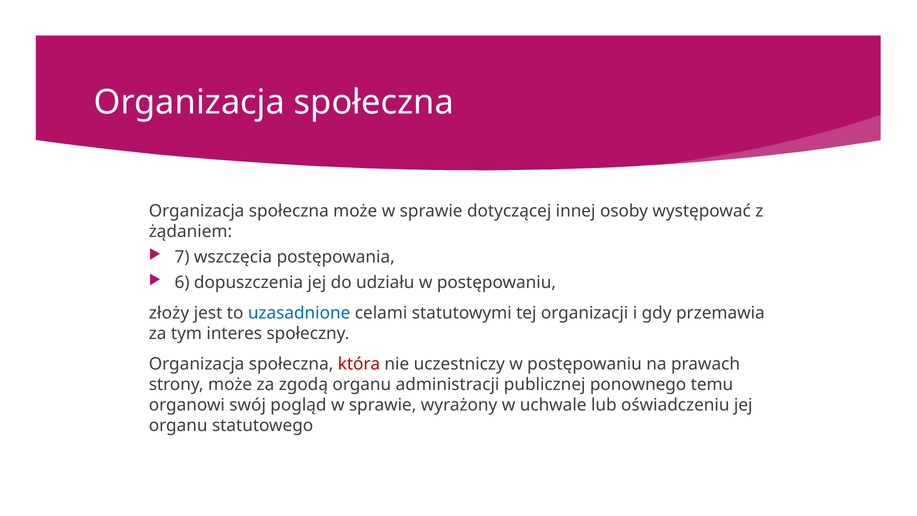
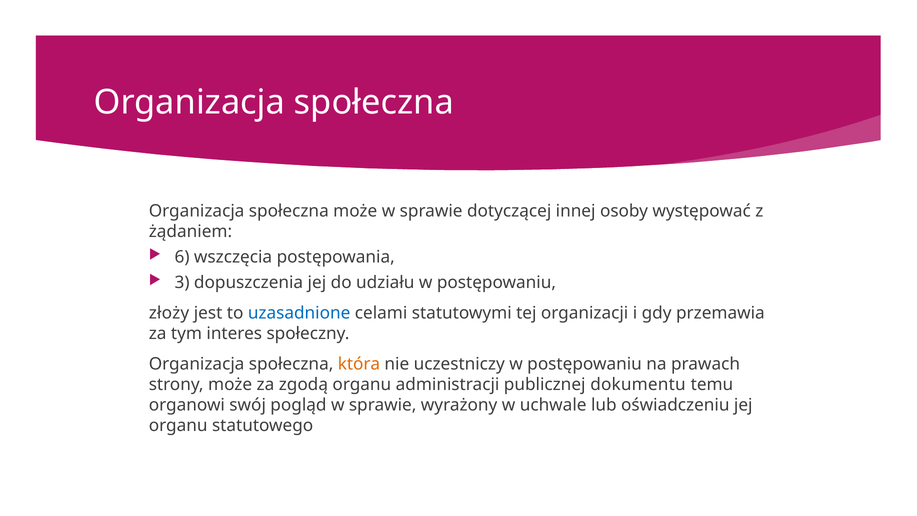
7: 7 -> 6
6: 6 -> 3
która colour: red -> orange
ponownego: ponownego -> dokumentu
